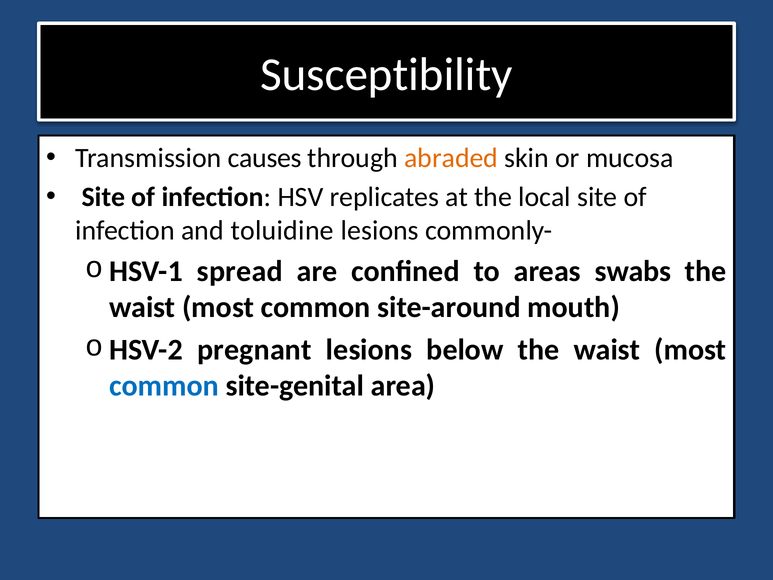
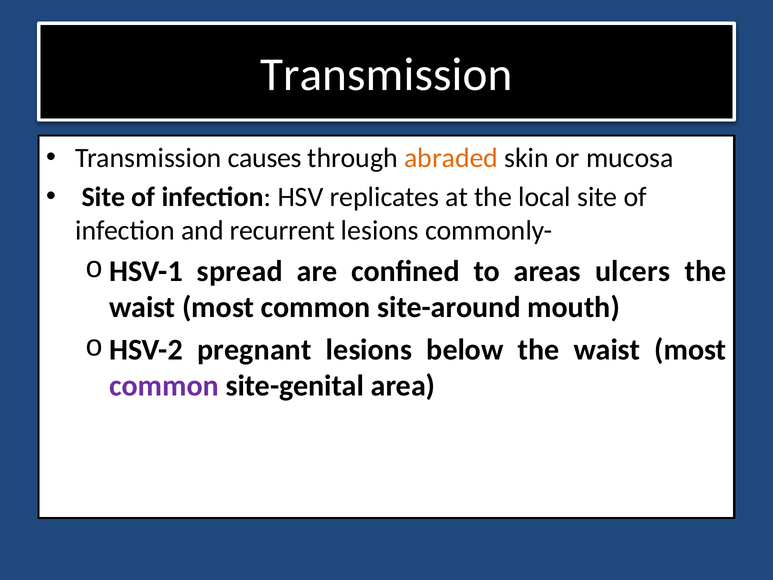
Susceptibility at (386, 75): Susceptibility -> Transmission
toluidine: toluidine -> recurrent
swabs: swabs -> ulcers
common at (164, 386) colour: blue -> purple
